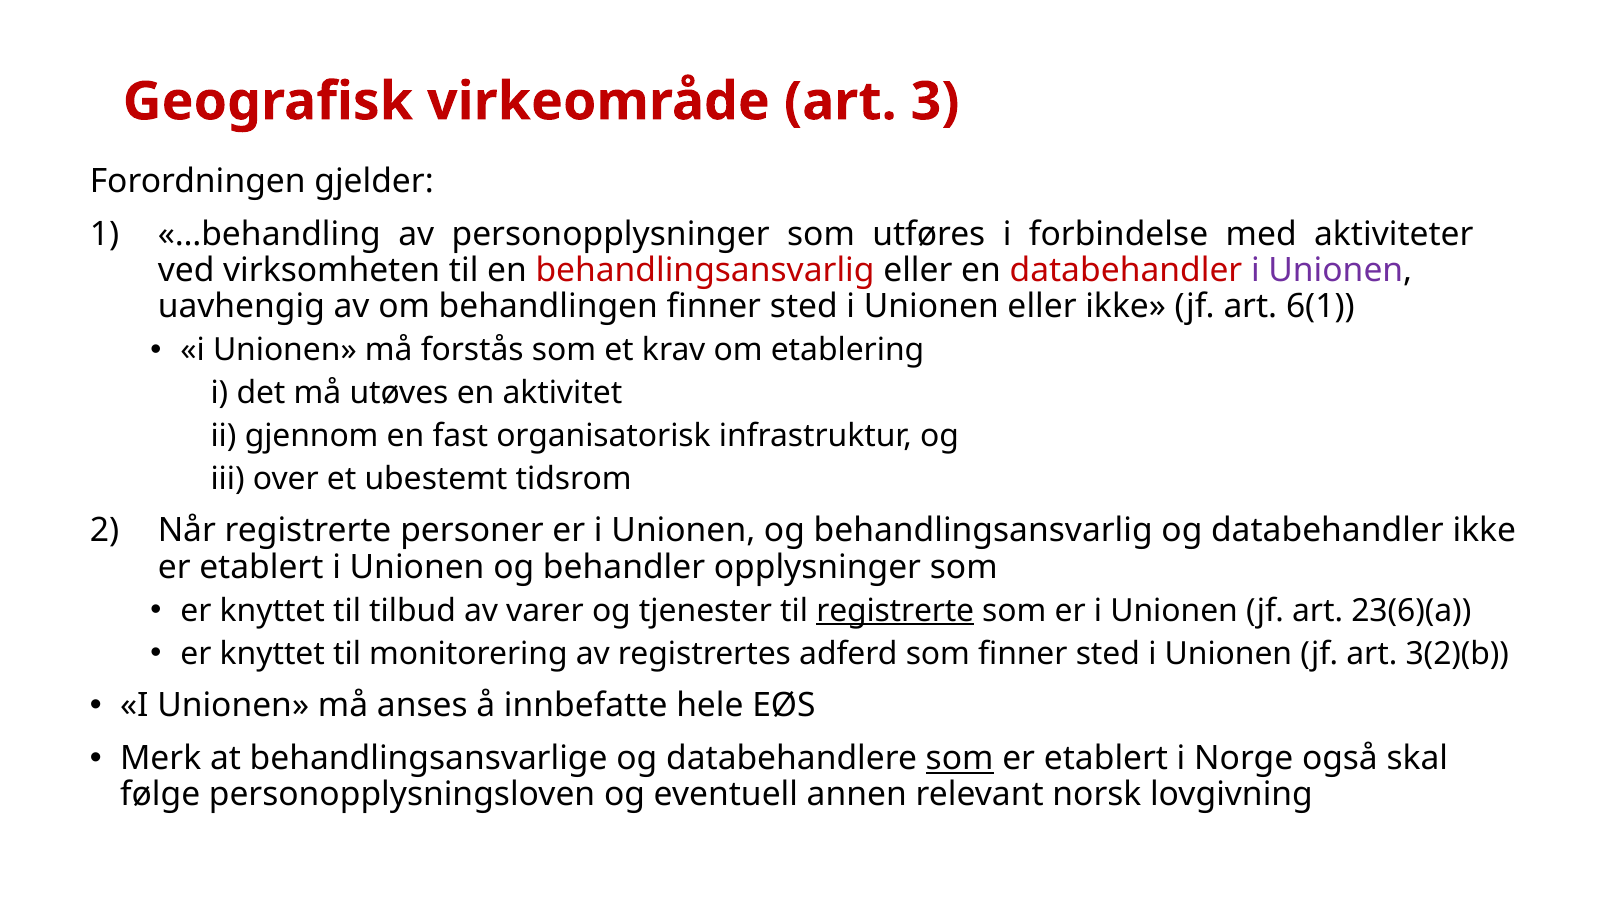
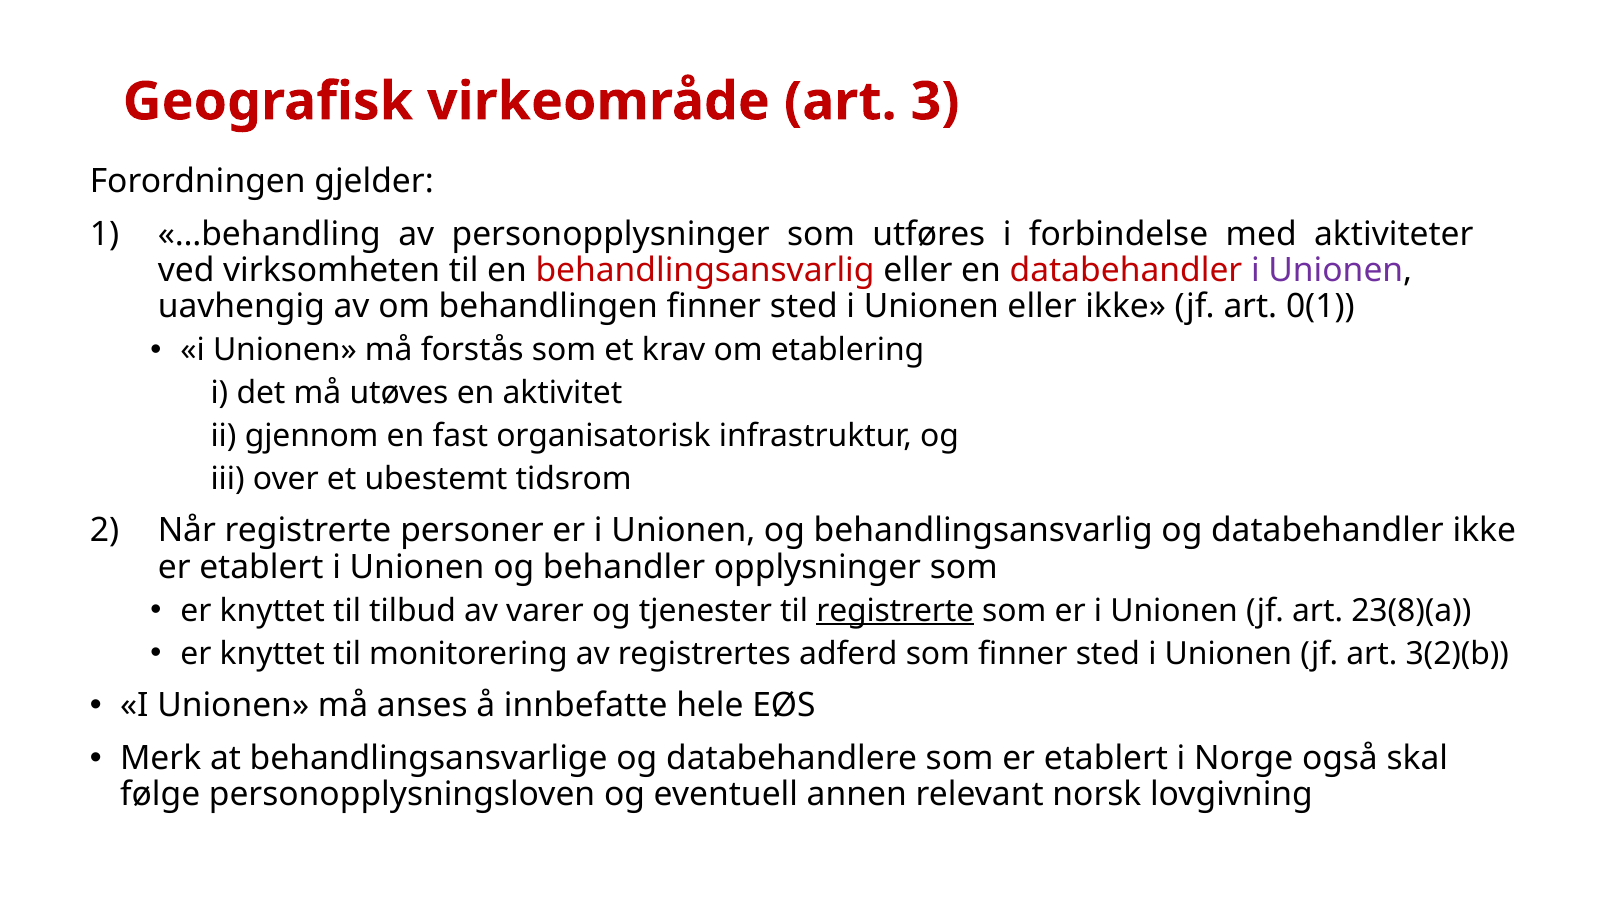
6(1: 6(1 -> 0(1
23(6)(a: 23(6)(a -> 23(8)(a
som at (960, 758) underline: present -> none
